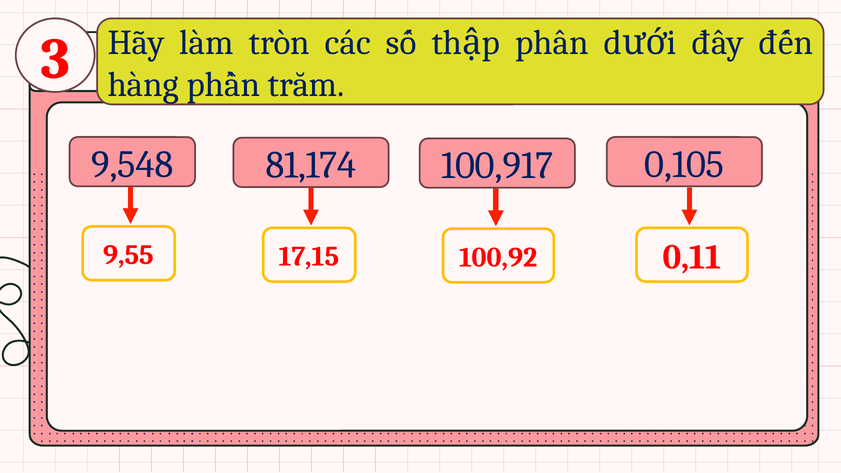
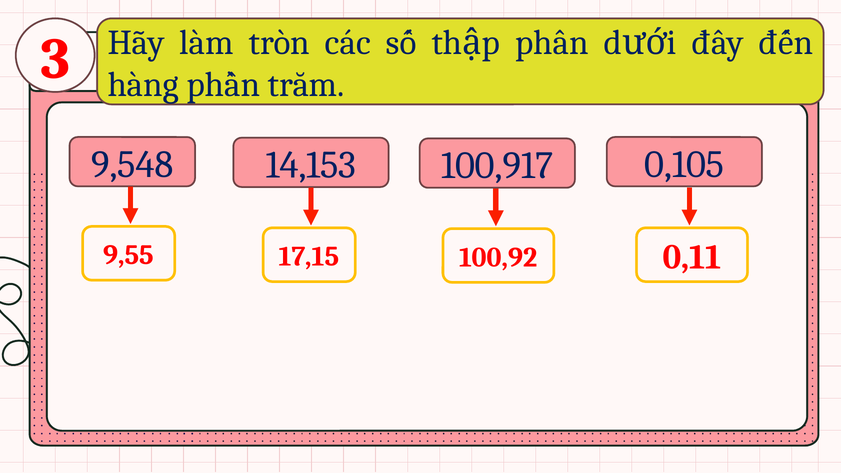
81,174: 81,174 -> 14,153
